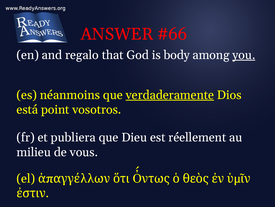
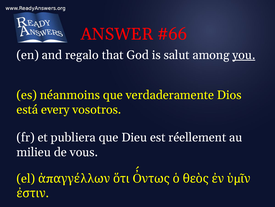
body: body -> salut
verdaderamente underline: present -> none
point: point -> every
